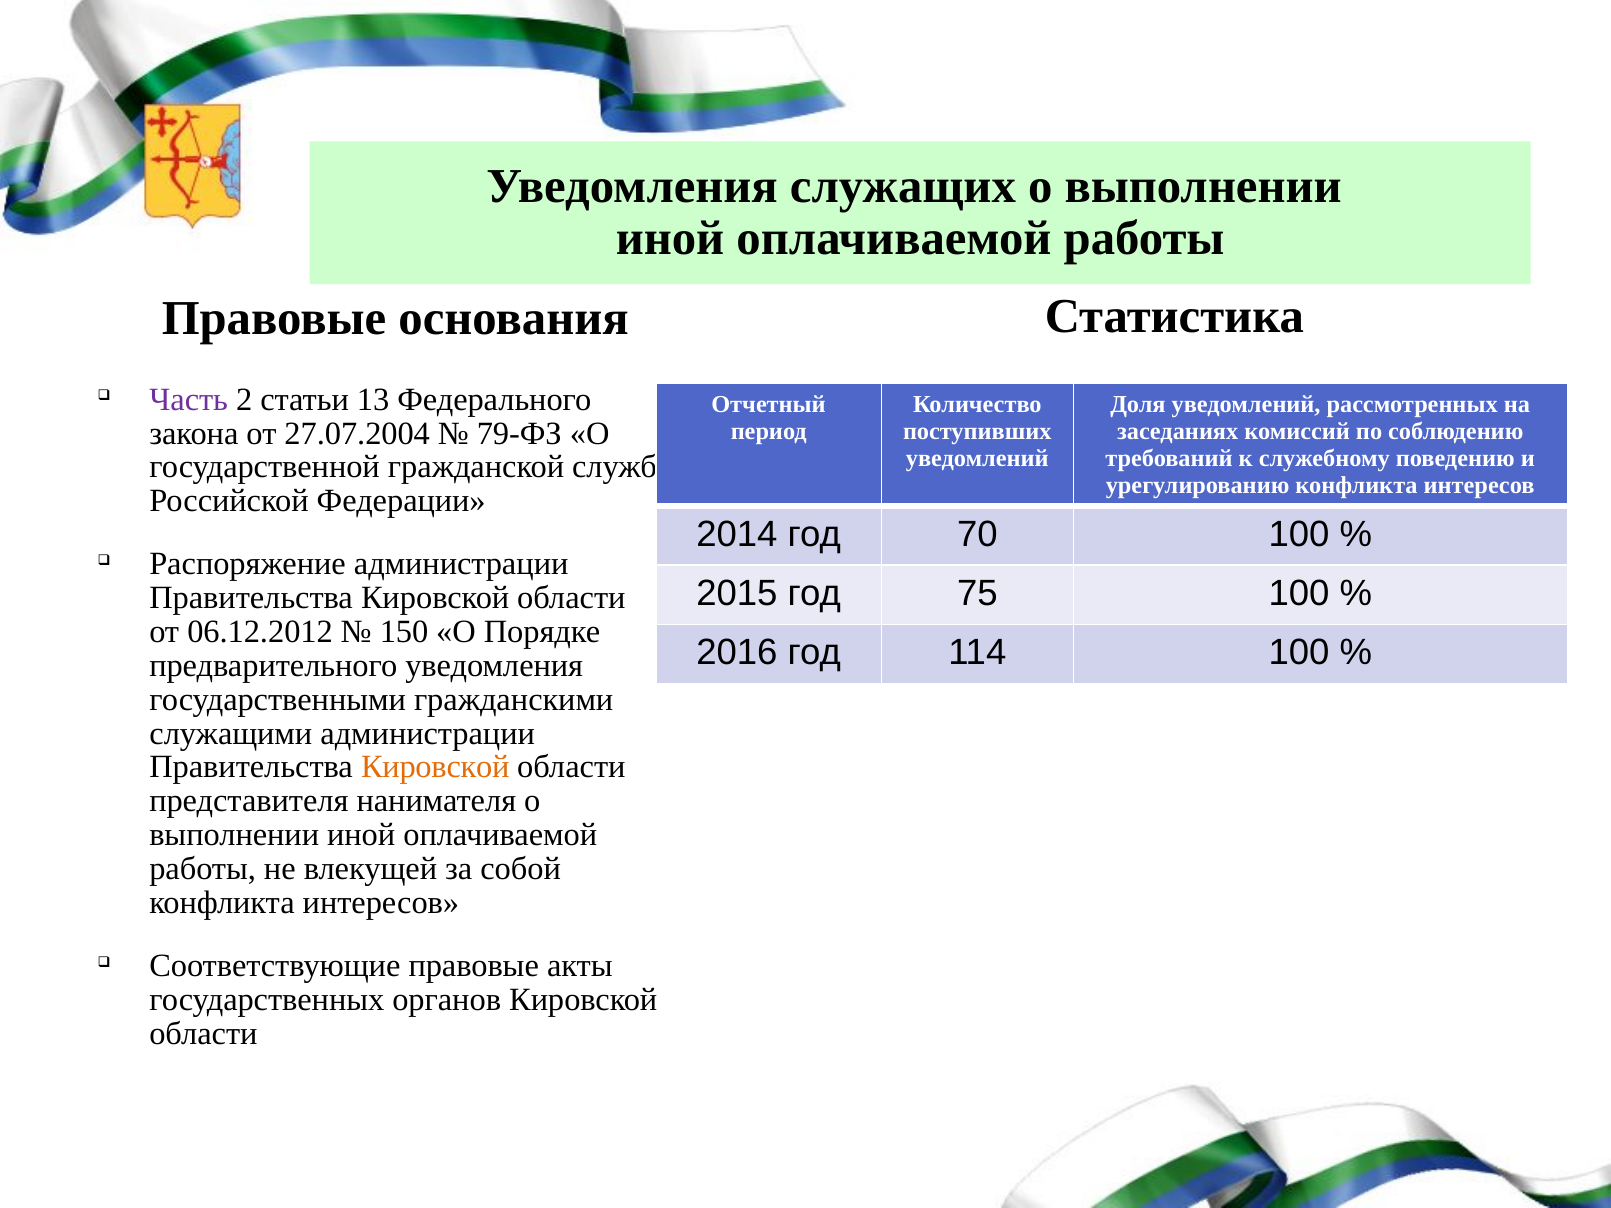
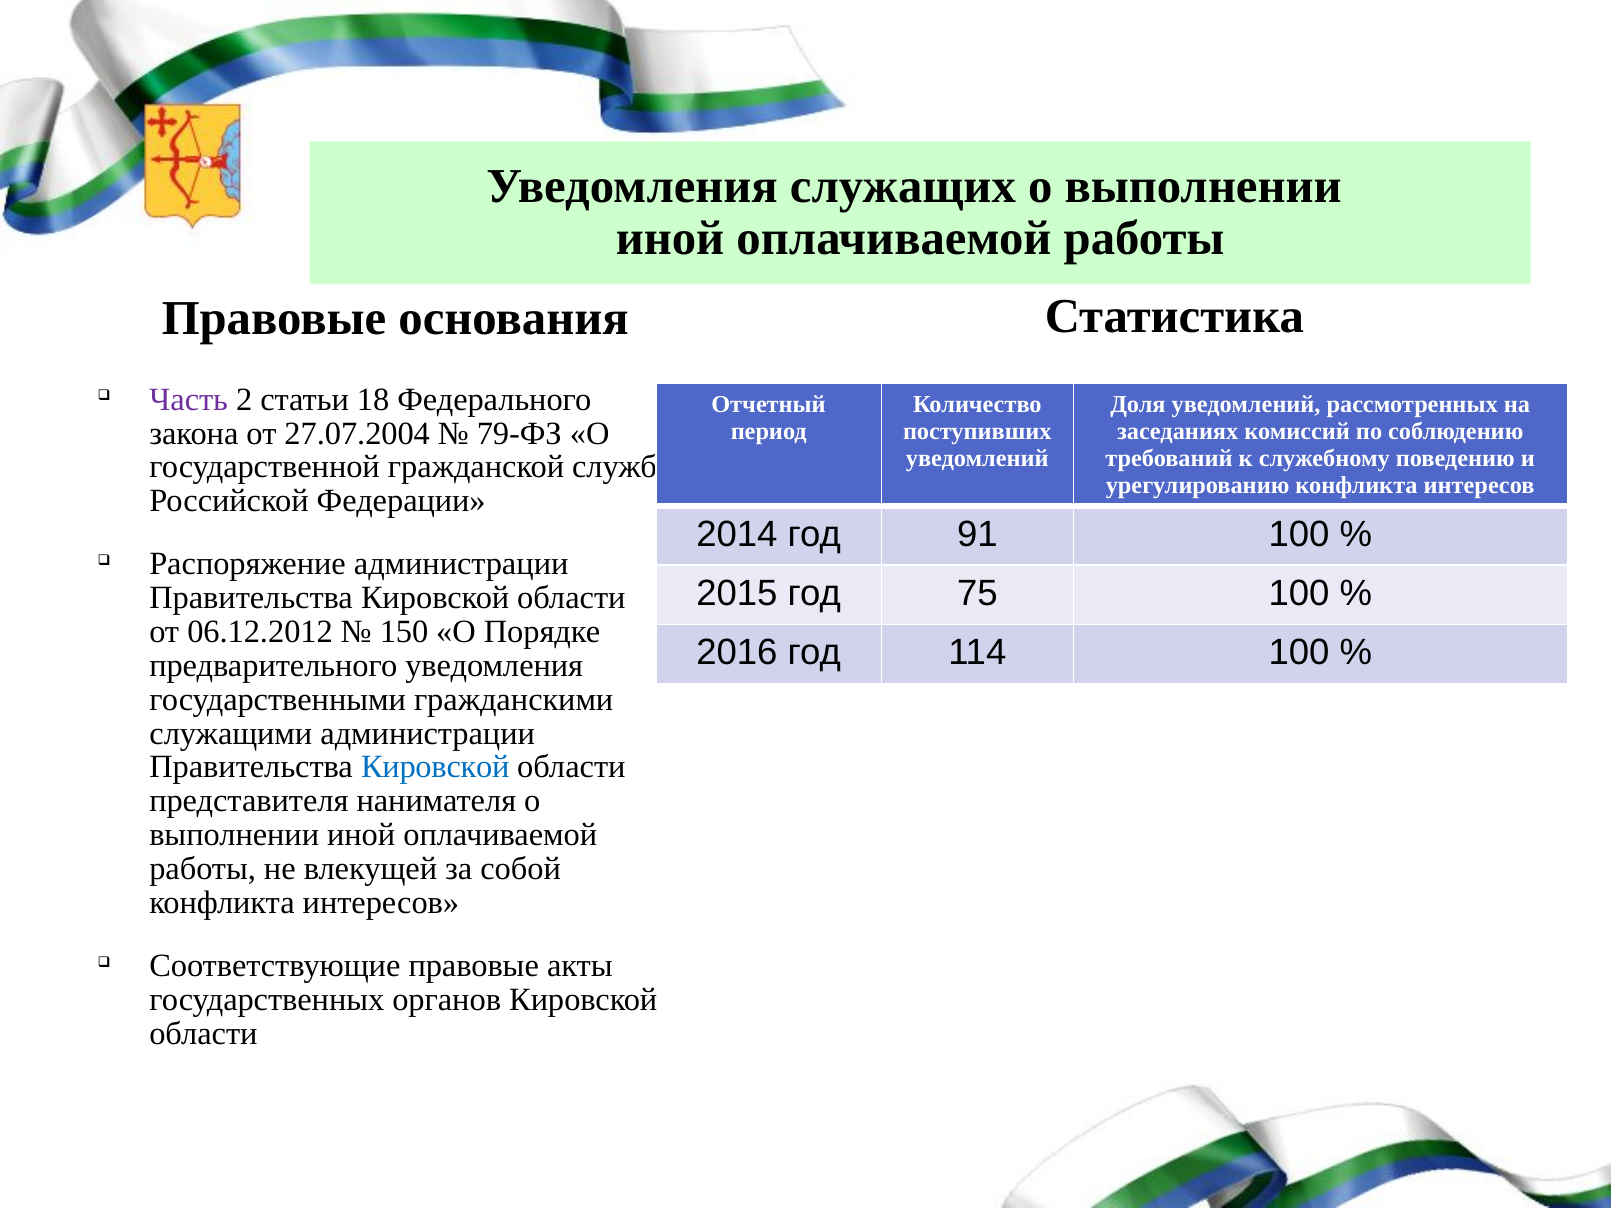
13: 13 -> 18
70: 70 -> 91
Кировской at (435, 767) colour: orange -> blue
